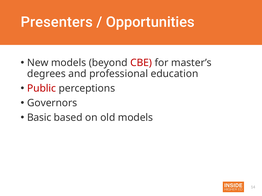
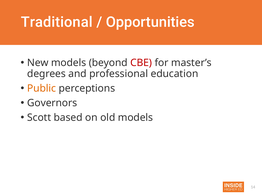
Presenters: Presenters -> Traditional
Public colour: red -> orange
Basic: Basic -> Scott
